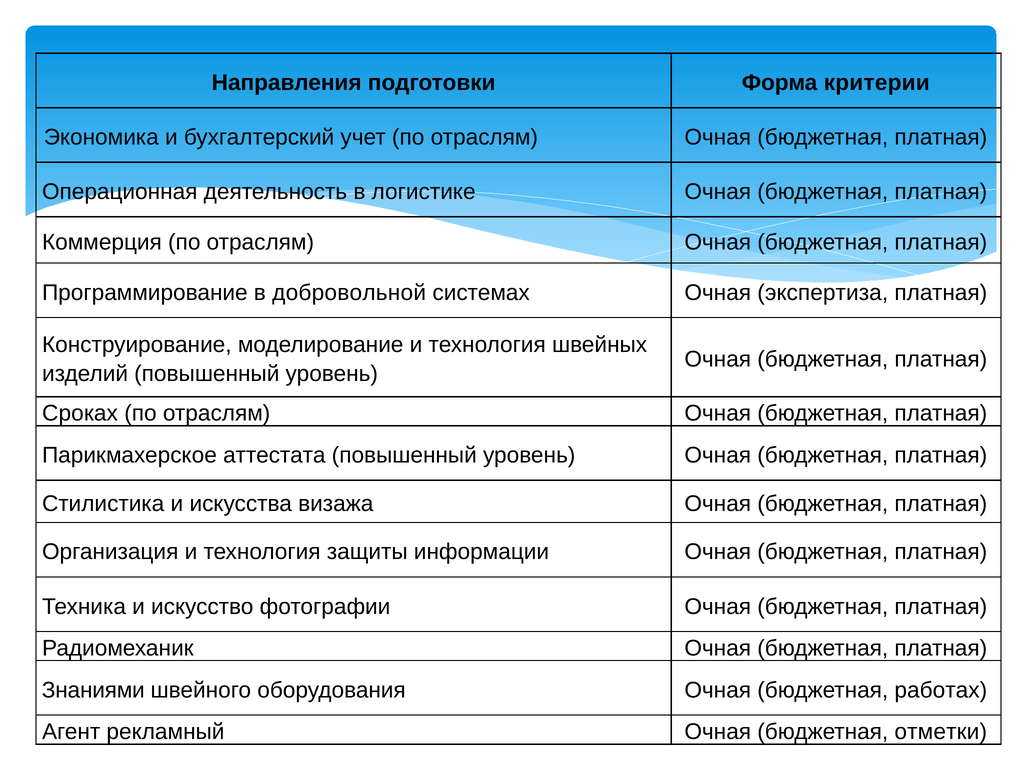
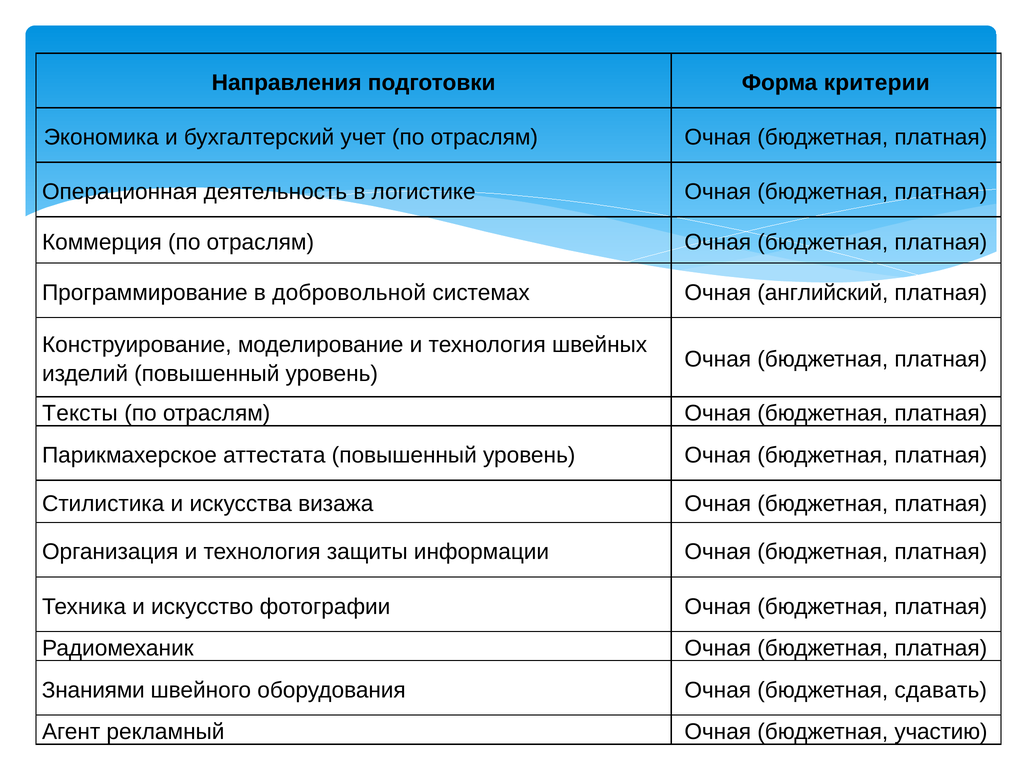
экспертиза: экспертиза -> английский
Сроках: Сроках -> Тексты
работах: работах -> сдавать
отметки: отметки -> участию
